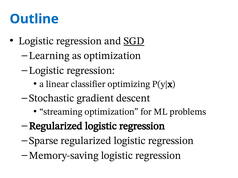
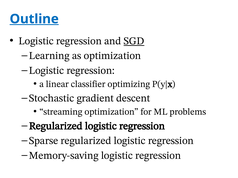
Outline underline: none -> present
